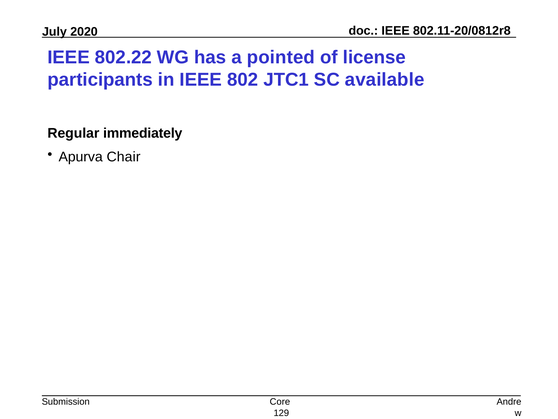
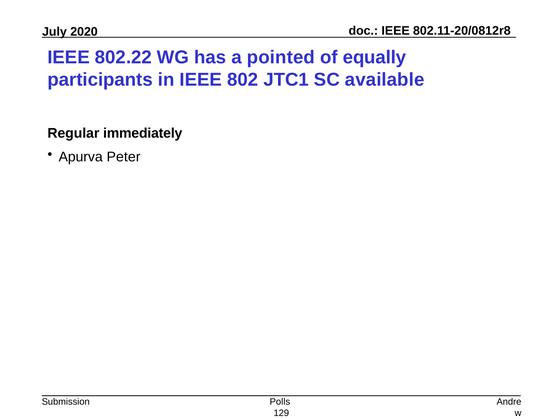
license: license -> equally
Chair: Chair -> Peter
Core: Core -> Polls
